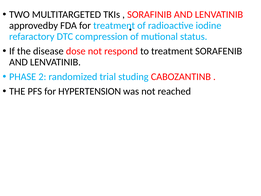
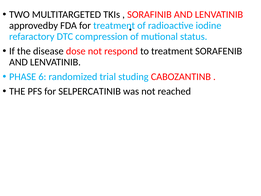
2: 2 -> 6
HYPERTENSION: HYPERTENSION -> SELPERCATINIB
